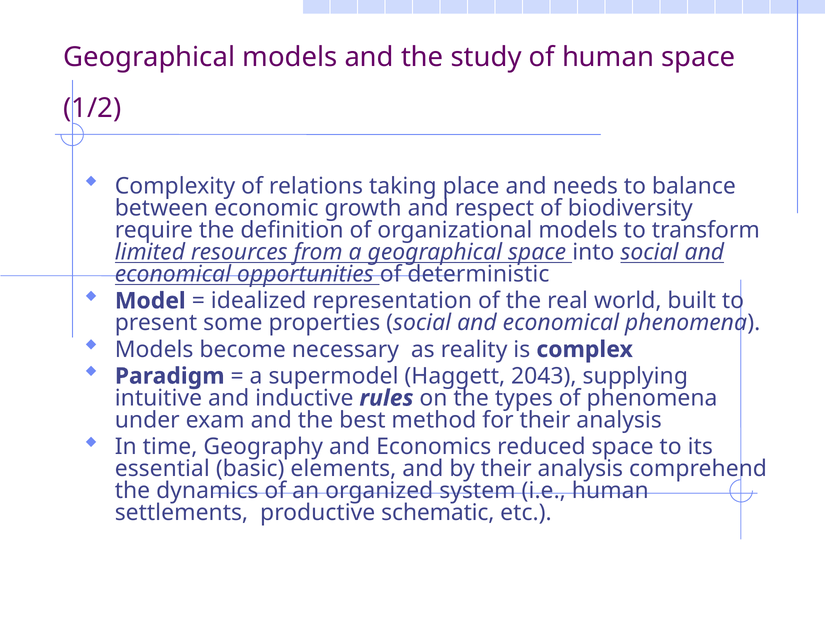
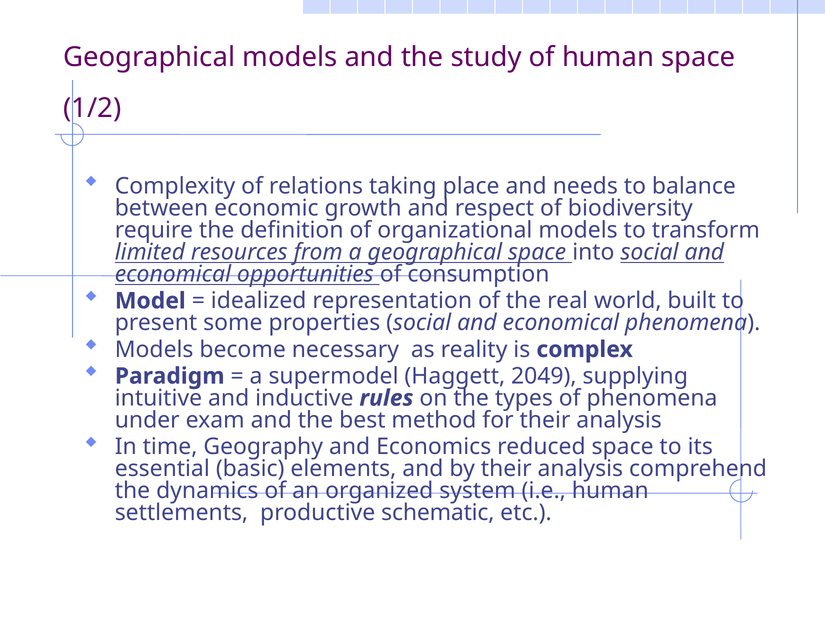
deterministic: deterministic -> consumption
2043: 2043 -> 2049
